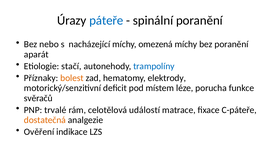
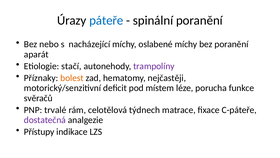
omezená: omezená -> oslabené
trampolíny colour: blue -> purple
elektrody: elektrody -> nejčastěji
událostí: událostí -> týdnech
dostatečná colour: orange -> purple
Ověření: Ověření -> Přístupy
